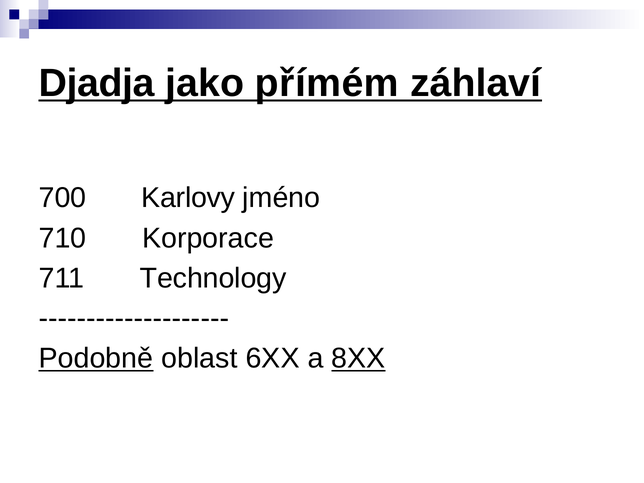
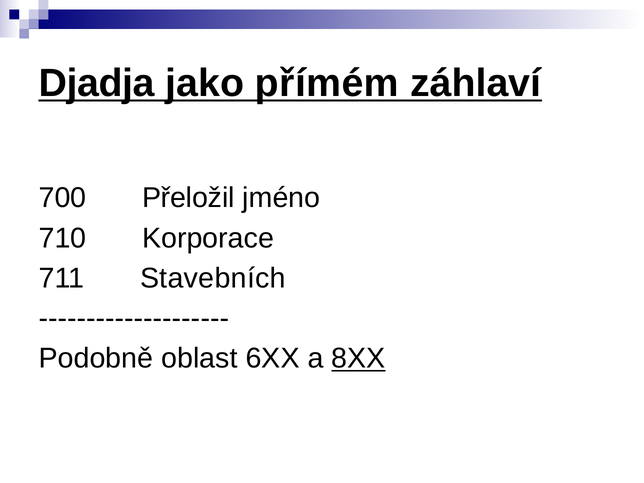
Karlovy: Karlovy -> Přeložil
Technology: Technology -> Stavebních
Podobně underline: present -> none
